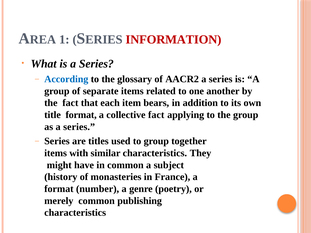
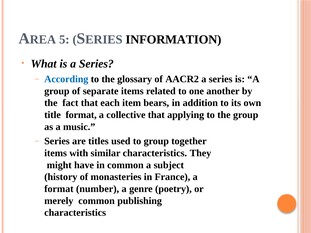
1: 1 -> 5
INFORMATION colour: red -> black
collective fact: fact -> that
as a series: series -> music
